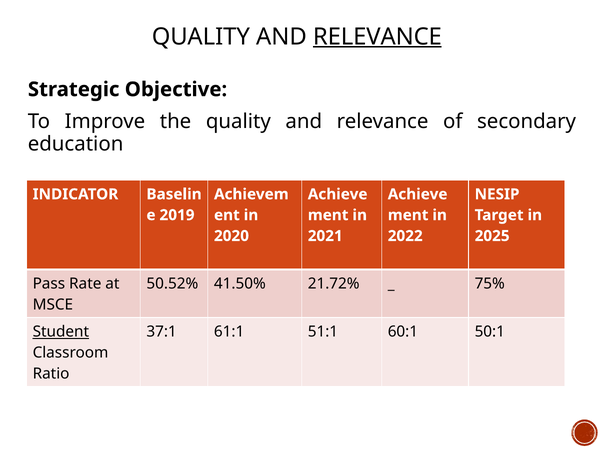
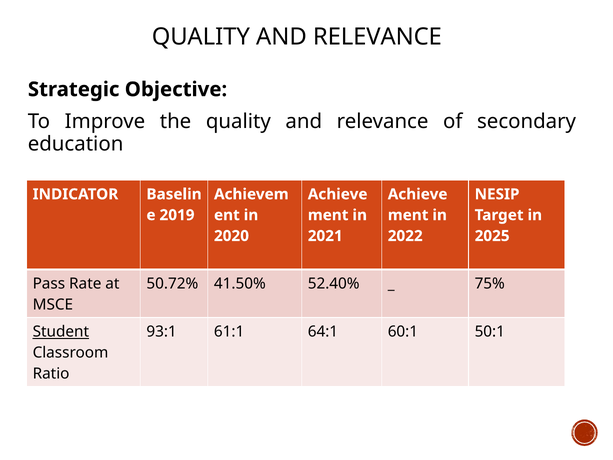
RELEVANCE at (377, 37) underline: present -> none
50.52%: 50.52% -> 50.72%
21.72%: 21.72% -> 52.40%
37:1: 37:1 -> 93:1
51:1: 51:1 -> 64:1
